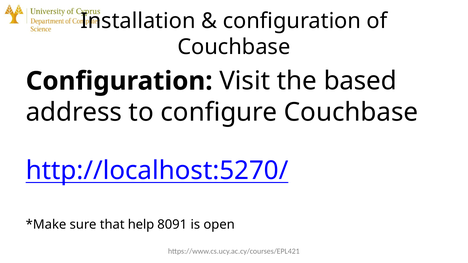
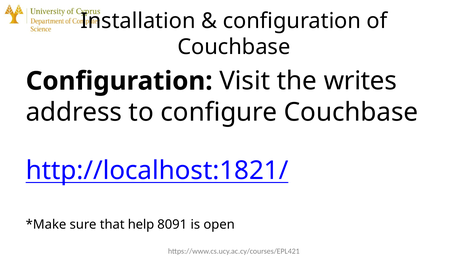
based: based -> writes
http://localhost:5270/: http://localhost:5270/ -> http://localhost:1821/
